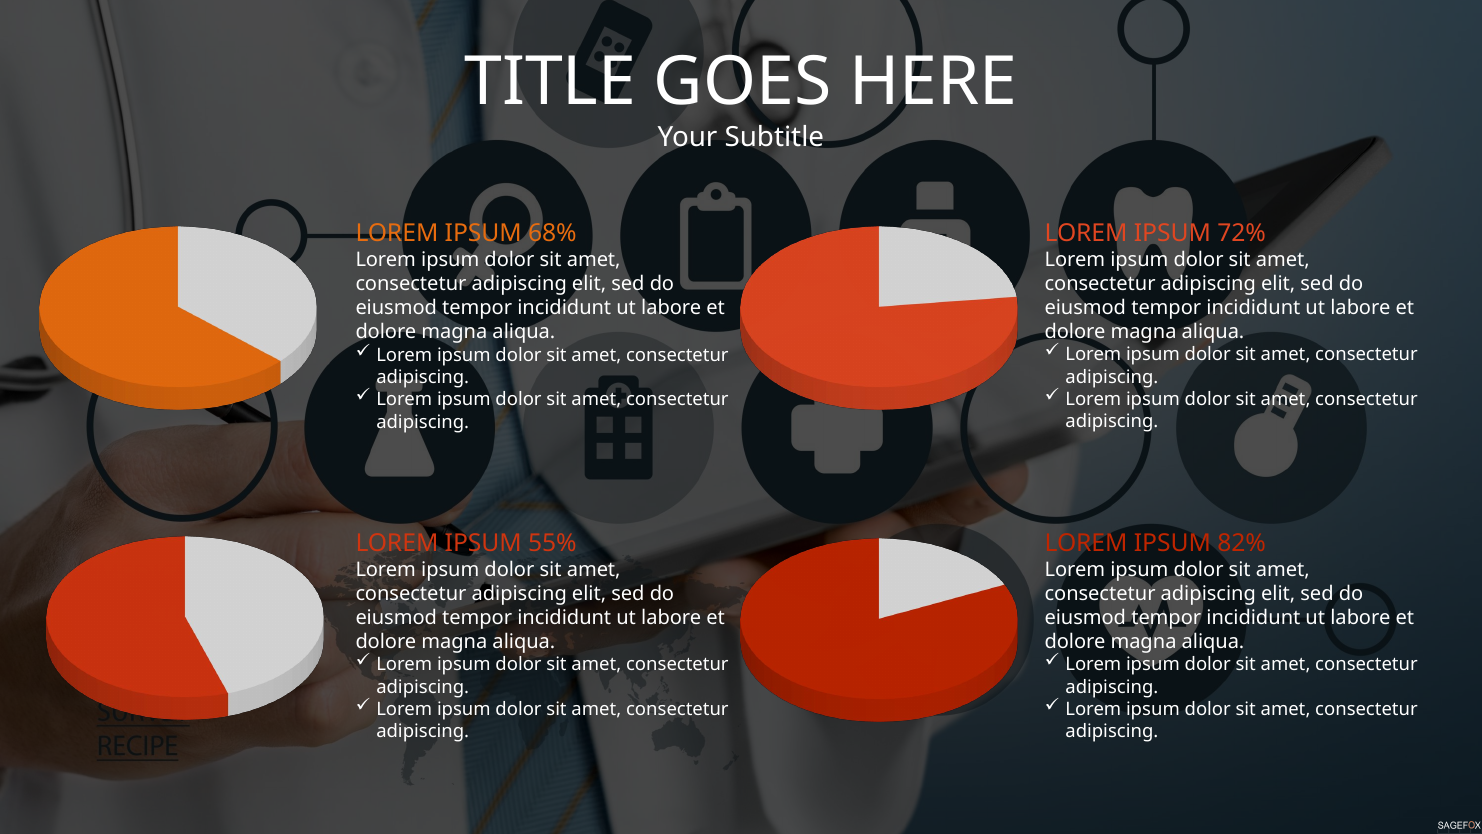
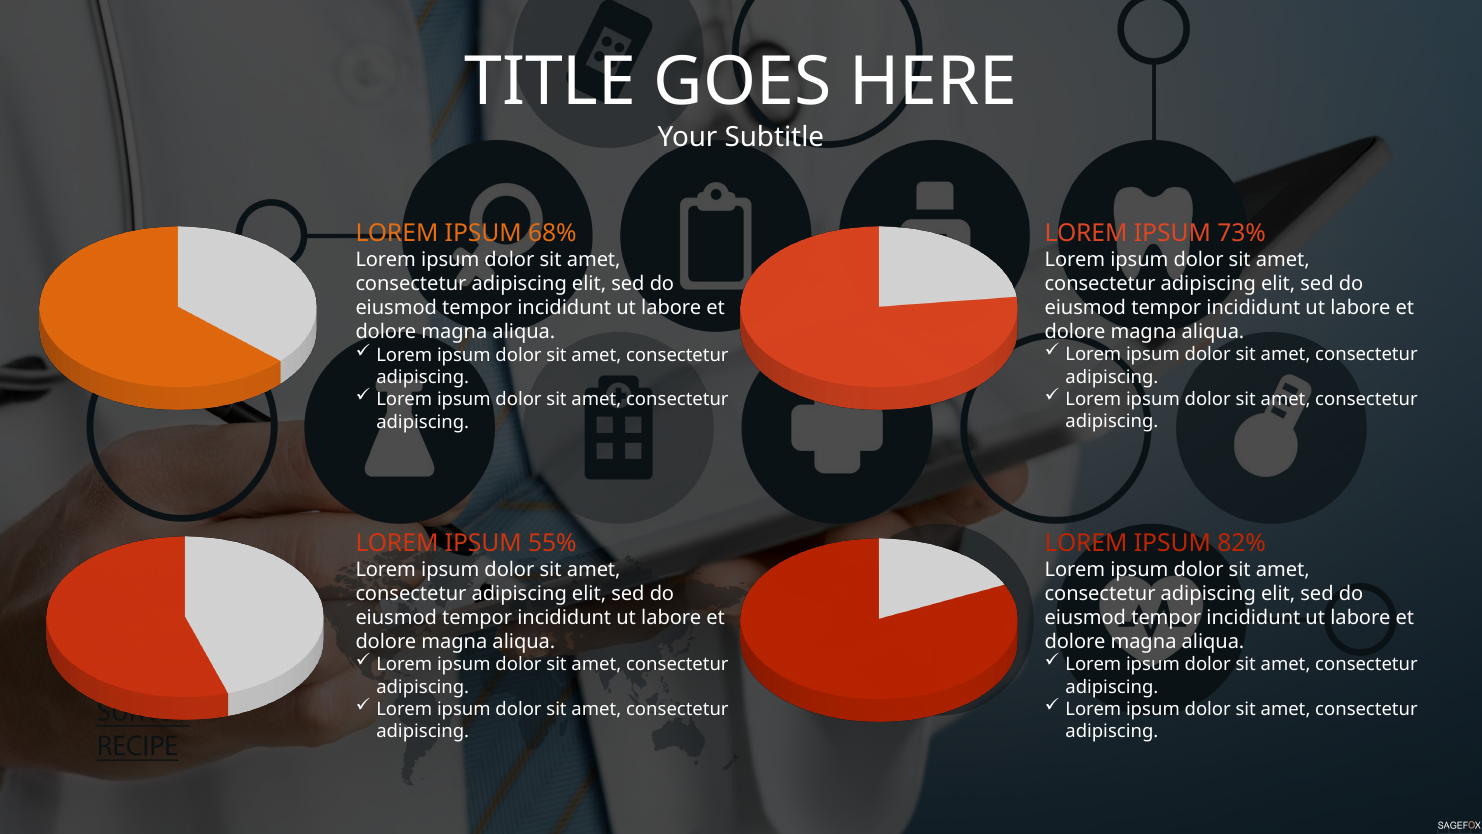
72%: 72% -> 73%
